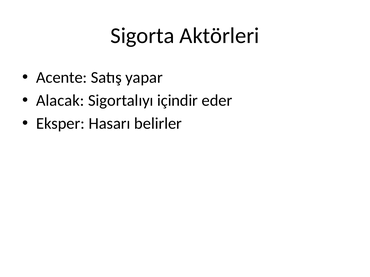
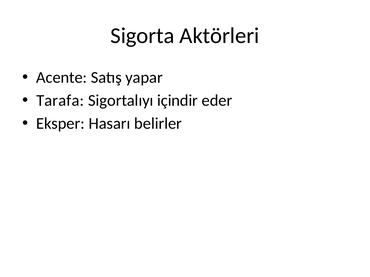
Alacak: Alacak -> Tarafa
